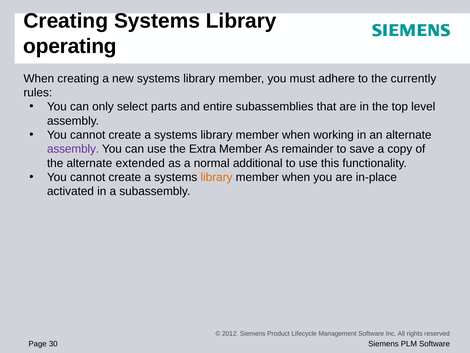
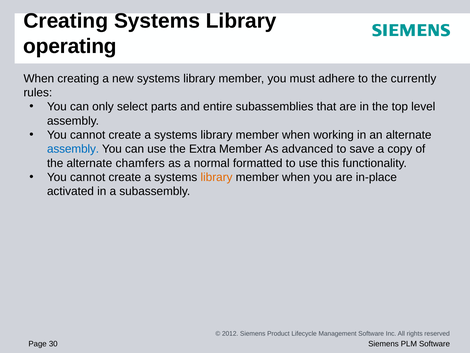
assembly at (73, 149) colour: purple -> blue
remainder: remainder -> advanced
extended: extended -> chamfers
additional: additional -> formatted
